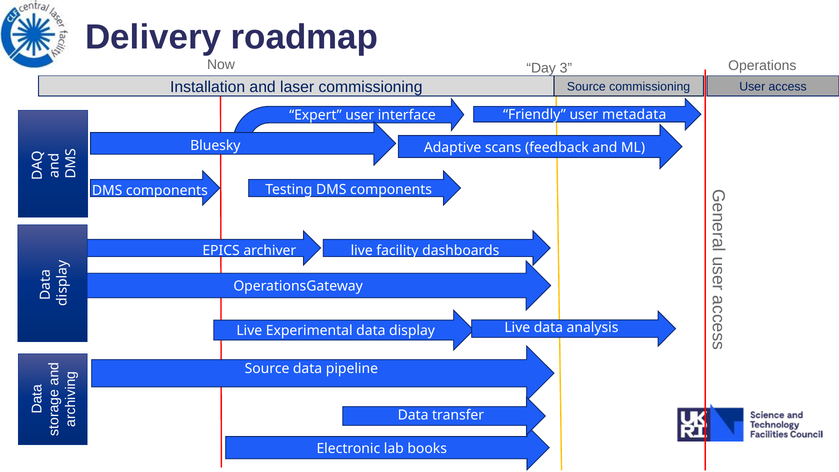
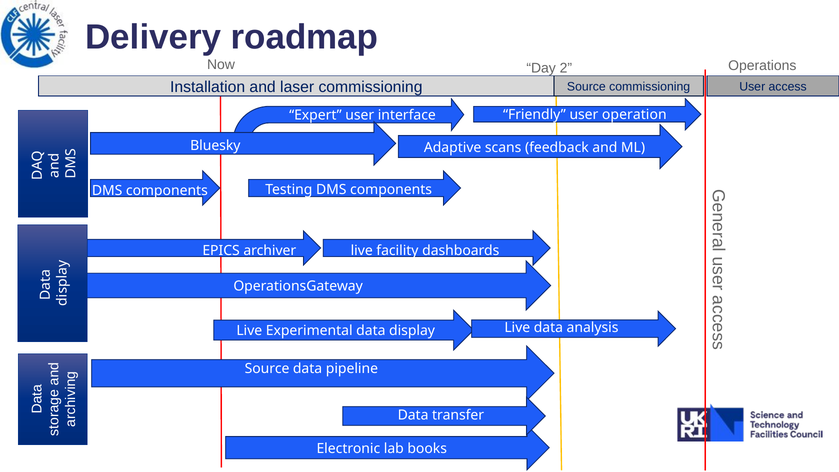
3: 3 -> 2
metadata: metadata -> operation
